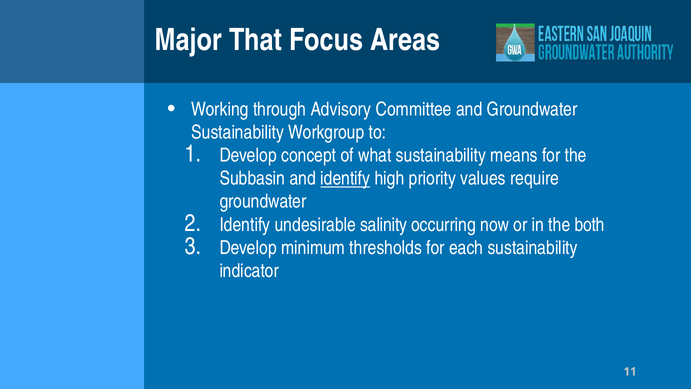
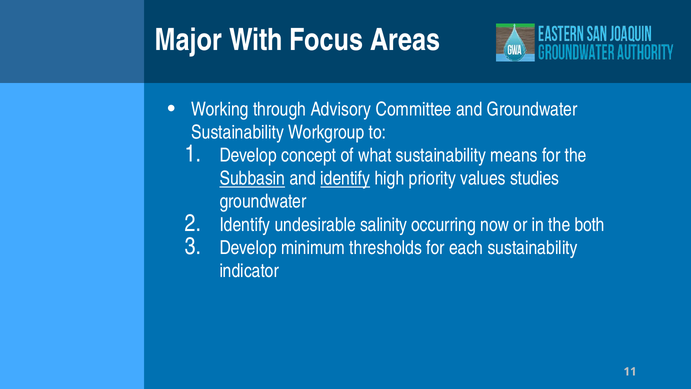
That: That -> With
Subbasin underline: none -> present
require: require -> studies
